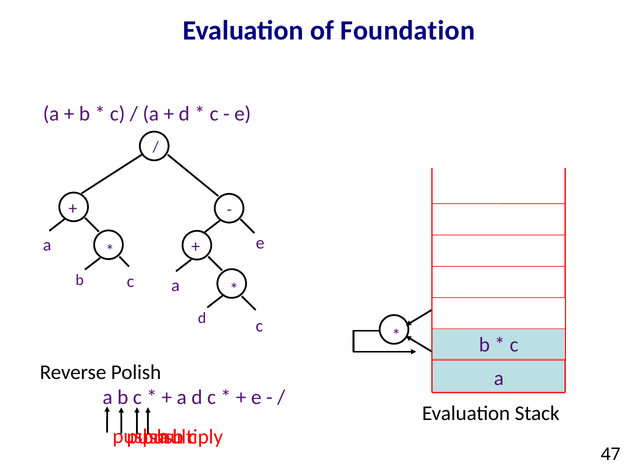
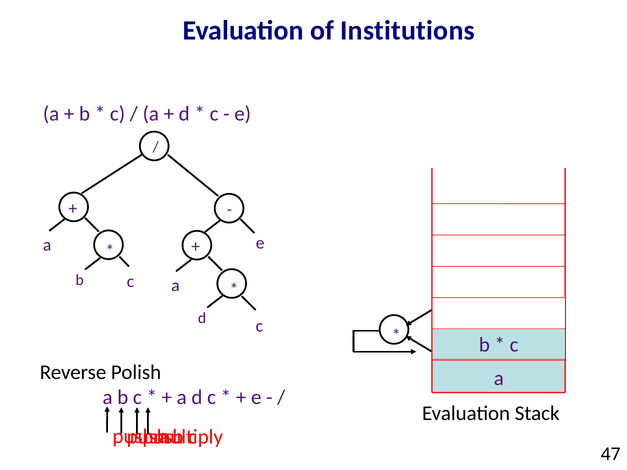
Foundation: Foundation -> Institutions
